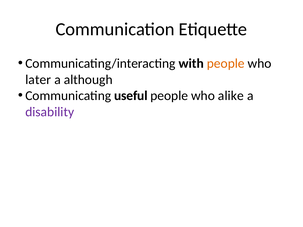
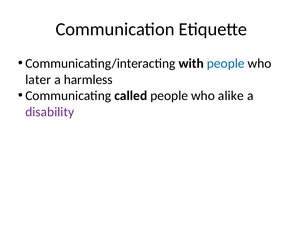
people at (226, 64) colour: orange -> blue
although: although -> harmless
useful: useful -> called
